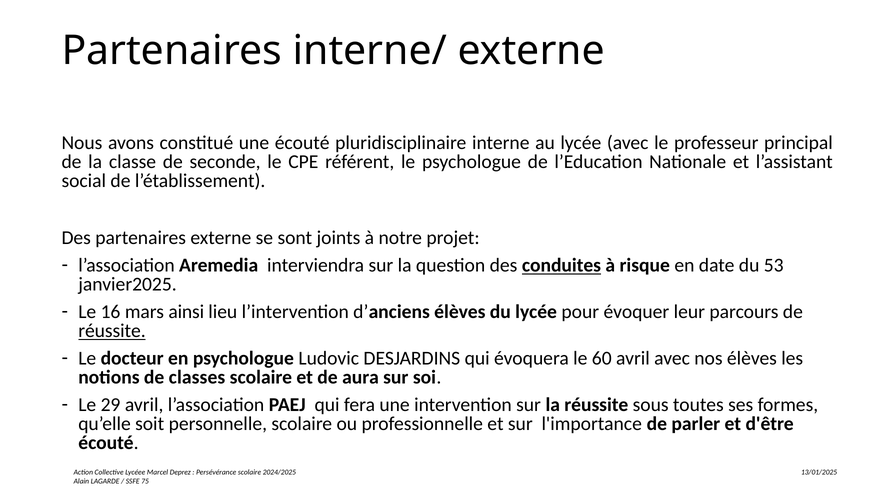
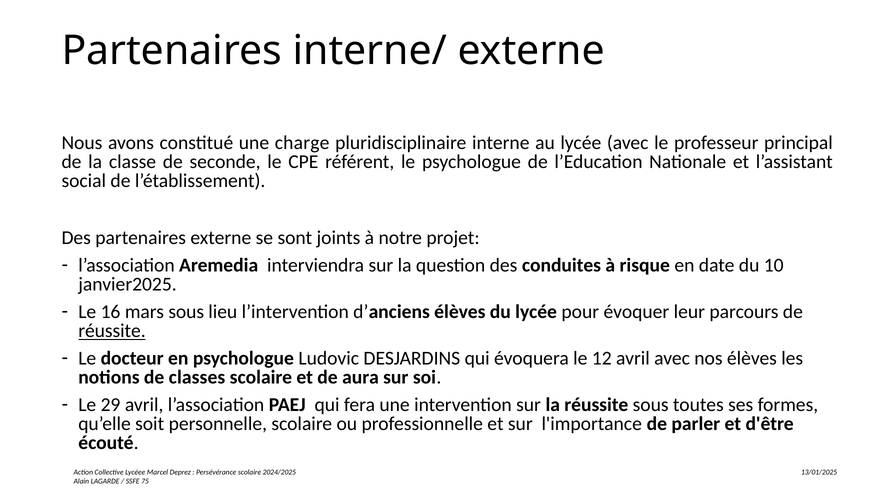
une écouté: écouté -> charge
conduites underline: present -> none
53: 53 -> 10
mars ainsi: ainsi -> sous
60: 60 -> 12
